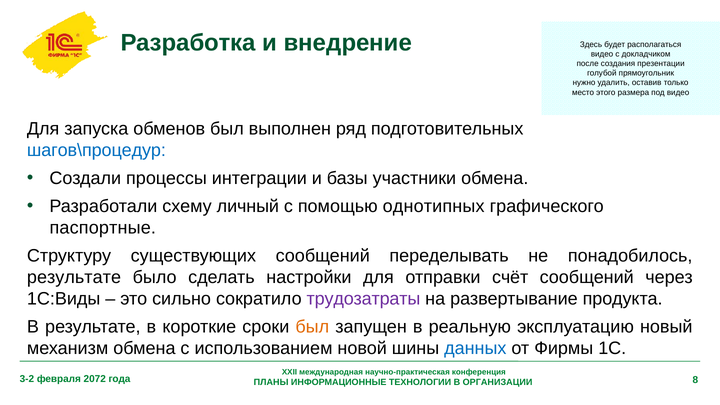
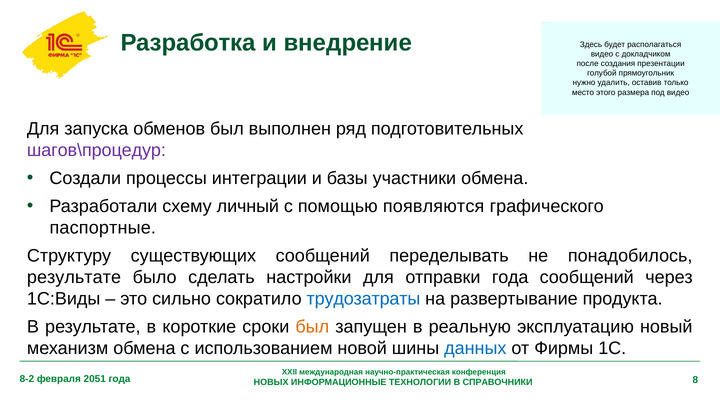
шагов\процедур colour: blue -> purple
однотипных: однотипных -> появляются
отправки счёт: счёт -> года
трудозатраты colour: purple -> blue
3-2: 3-2 -> 8-2
2072: 2072 -> 2051
ПЛАНЫ: ПЛАНЫ -> НОВЫХ
ОРГАНИЗАЦИИ: ОРГАНИЗАЦИИ -> СПРАВОЧНИКИ
